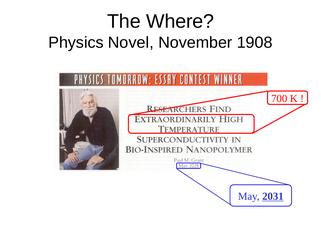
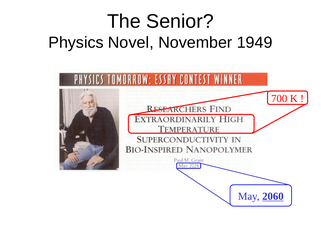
Where: Where -> Senior
1908: 1908 -> 1949
2031: 2031 -> 2060
